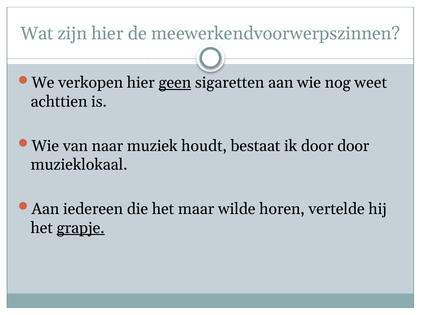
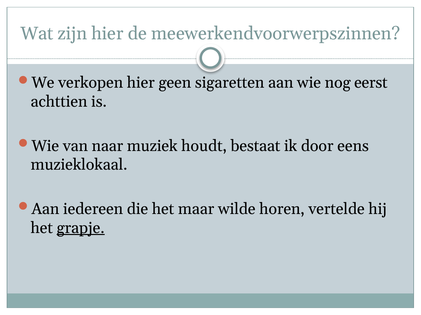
geen underline: present -> none
weet: weet -> eerst
door door: door -> eens
